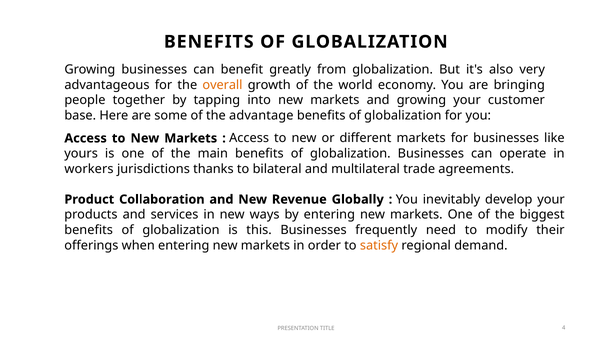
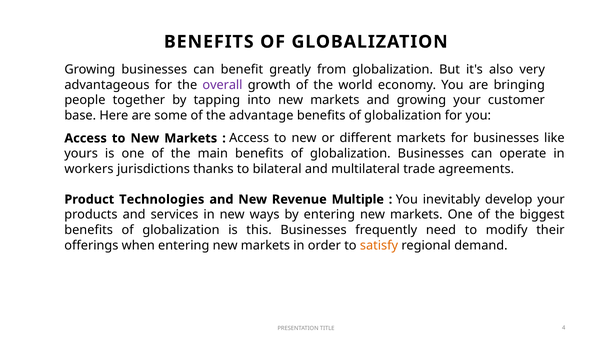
overall colour: orange -> purple
Collaboration: Collaboration -> Technologies
Globally: Globally -> Multiple
